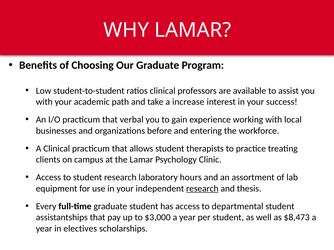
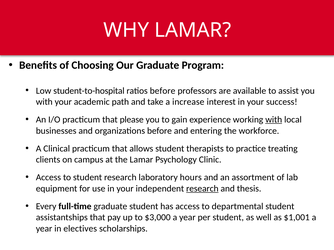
student-to-student: student-to-student -> student-to-hospital
ratios clinical: clinical -> before
verbal: verbal -> please
with at (274, 120) underline: none -> present
$8,473: $8,473 -> $1,001
